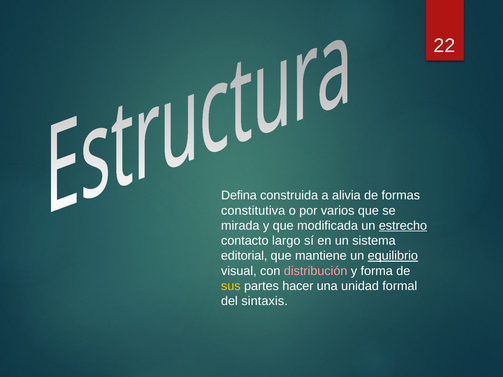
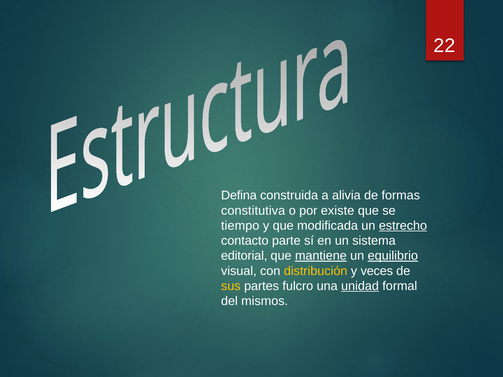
varios: varios -> existe
mirada: mirada -> tiempo
largo: largo -> parte
mantiene underline: none -> present
distribución colour: pink -> yellow
forma: forma -> veces
hacer: hacer -> fulcro
unidad underline: none -> present
sintaxis: sintaxis -> mismos
